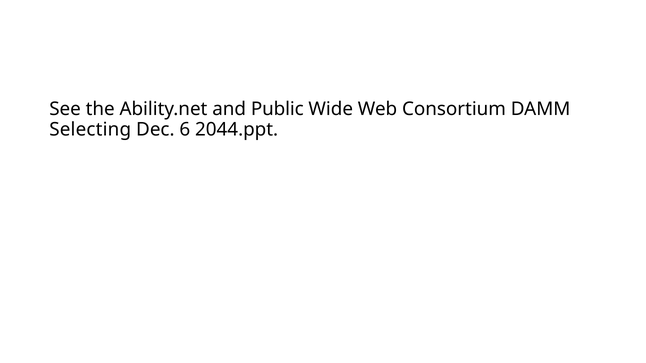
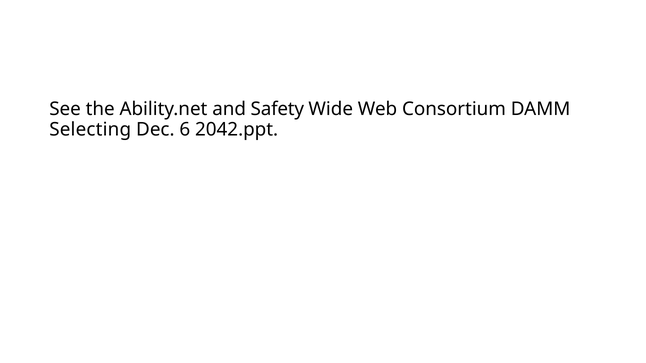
Public: Public -> Safety
2044.ppt: 2044.ppt -> 2042.ppt
